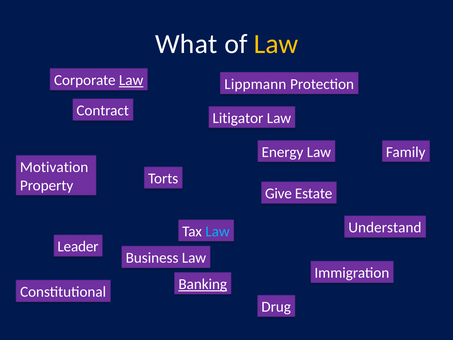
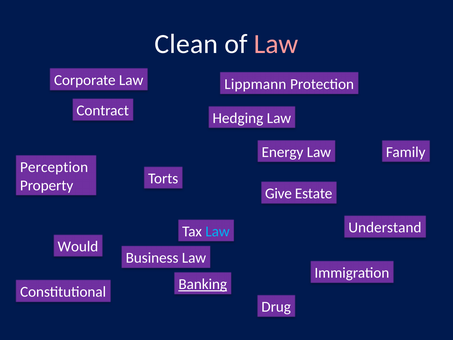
What: What -> Clean
Law at (276, 44) colour: yellow -> pink
Law at (131, 80) underline: present -> none
Litigator: Litigator -> Hedging
Motivation: Motivation -> Perception
Leader: Leader -> Would
